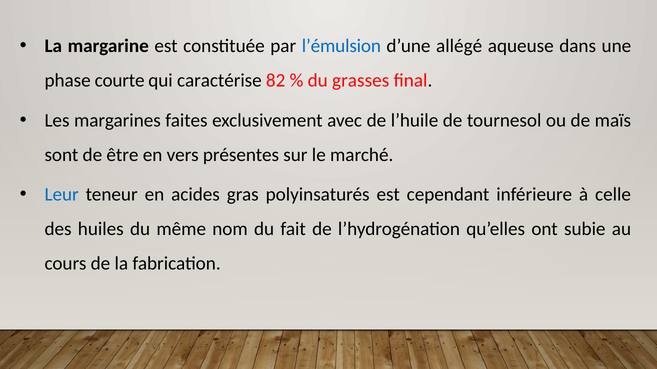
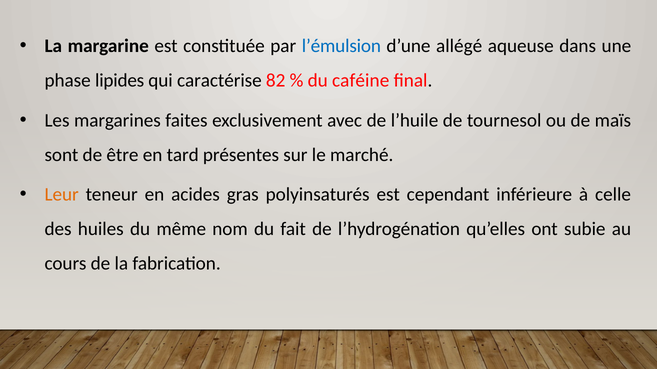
courte: courte -> lipides
grasses: grasses -> caféine
vers: vers -> tard
Leur colour: blue -> orange
